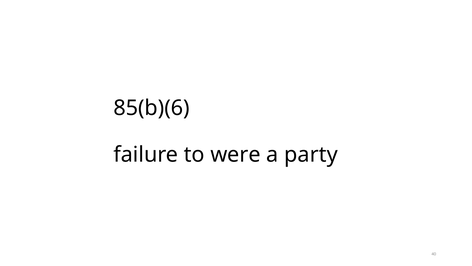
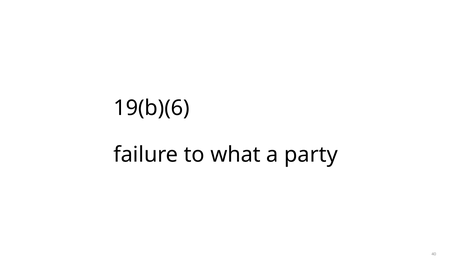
85(b)(6: 85(b)(6 -> 19(b)(6
were: were -> what
